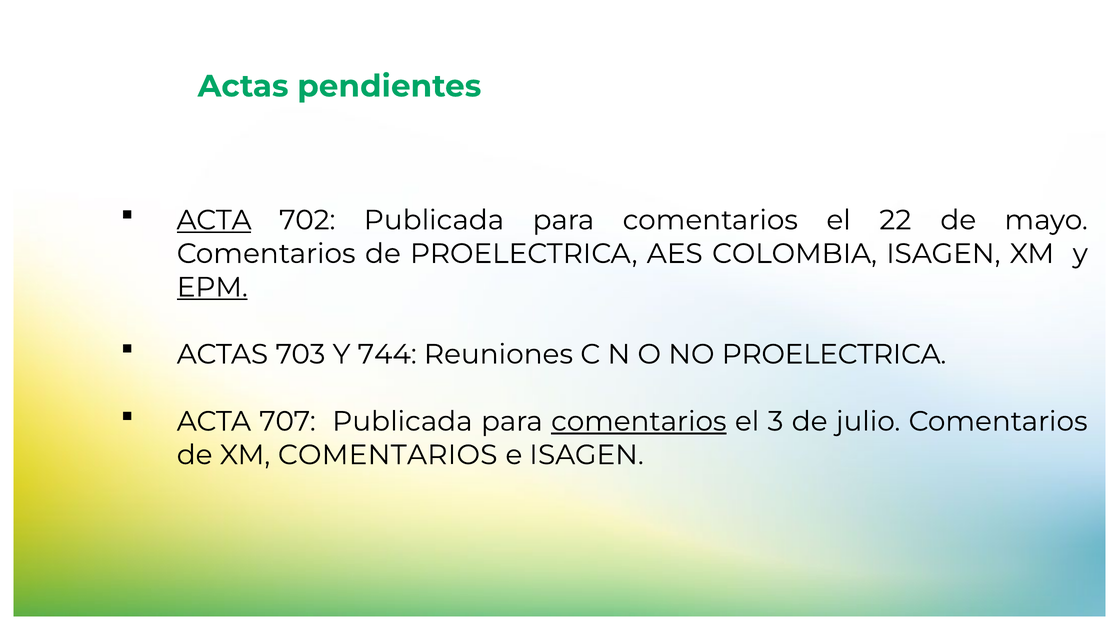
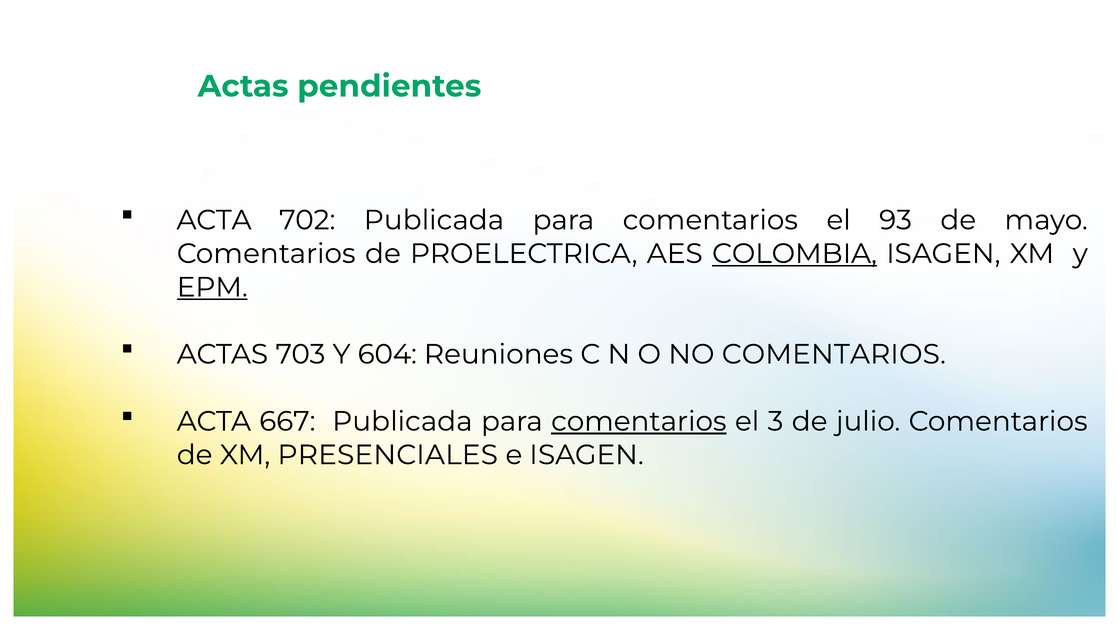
ACTA at (214, 220) underline: present -> none
22: 22 -> 93
COLOMBIA underline: none -> present
744: 744 -> 604
NO PROELECTRICA: PROELECTRICA -> COMENTARIOS
707: 707 -> 667
XM COMENTARIOS: COMENTARIOS -> PRESENCIALES
